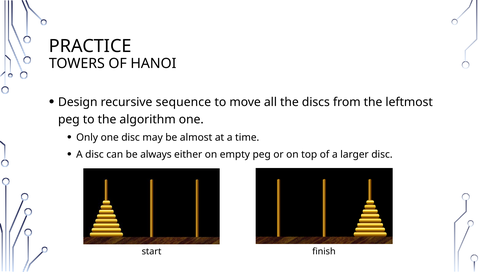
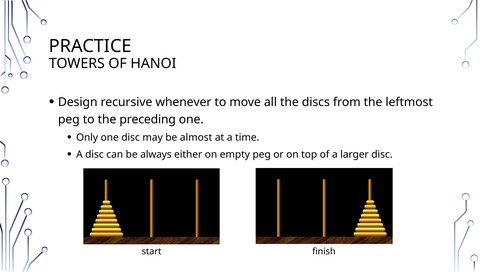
sequence: sequence -> whenever
algorithm: algorithm -> preceding
